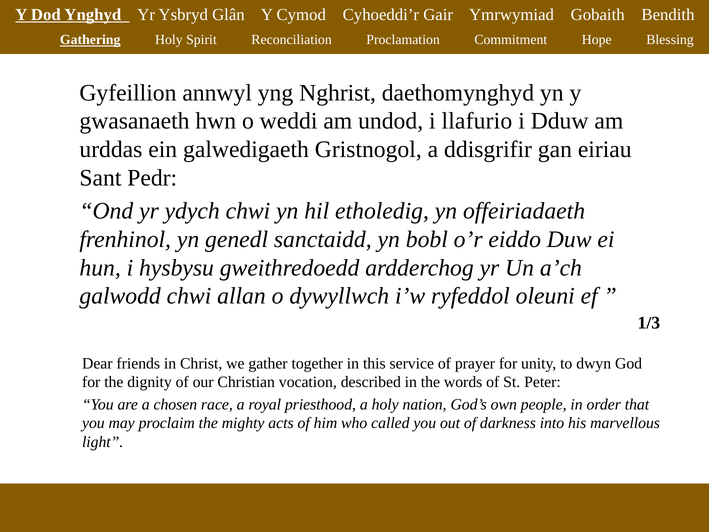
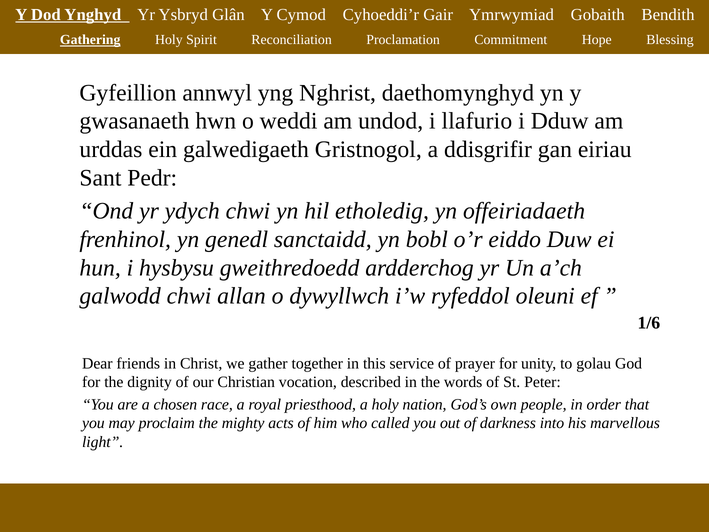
1/3: 1/3 -> 1/6
dwyn: dwyn -> golau
